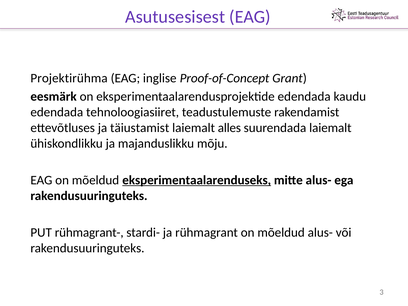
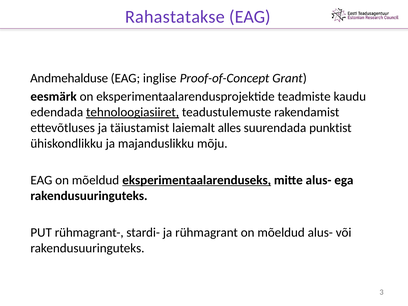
Asutusesisest: Asutusesisest -> Rahastatakse
Projektirühma: Projektirühma -> Andmehalduse
eksperimentaalarendusprojektide edendada: edendada -> teadmiste
tehnoloogiasiiret underline: none -> present
suurendada laiemalt: laiemalt -> punktist
